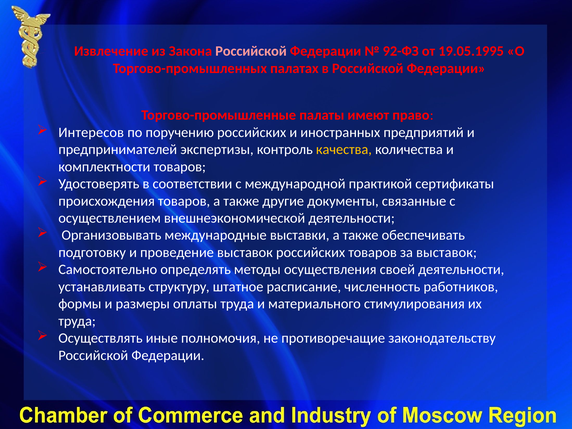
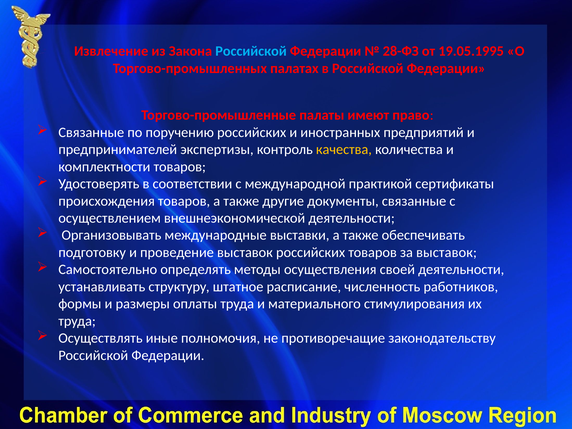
Российской at (251, 51) colour: pink -> light blue
92-ФЗ: 92-ФЗ -> 28-ФЗ
Интересов at (91, 132): Интересов -> Связанные
